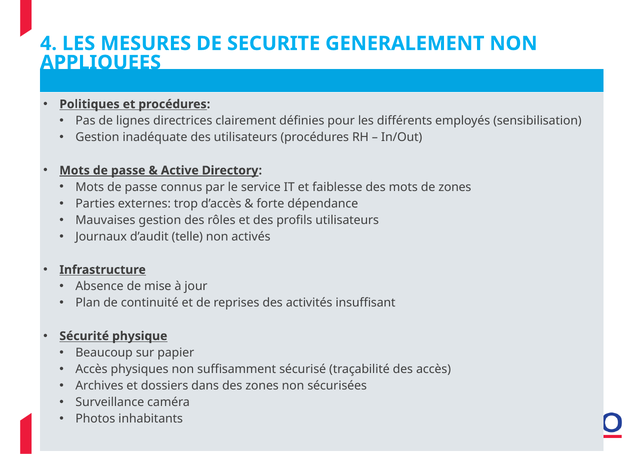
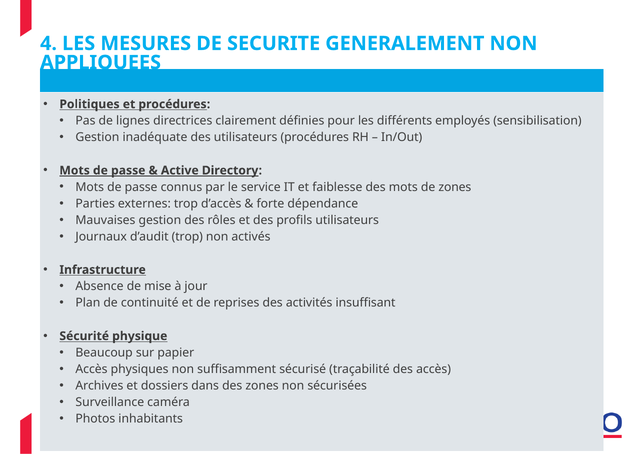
d’audit telle: telle -> trop
